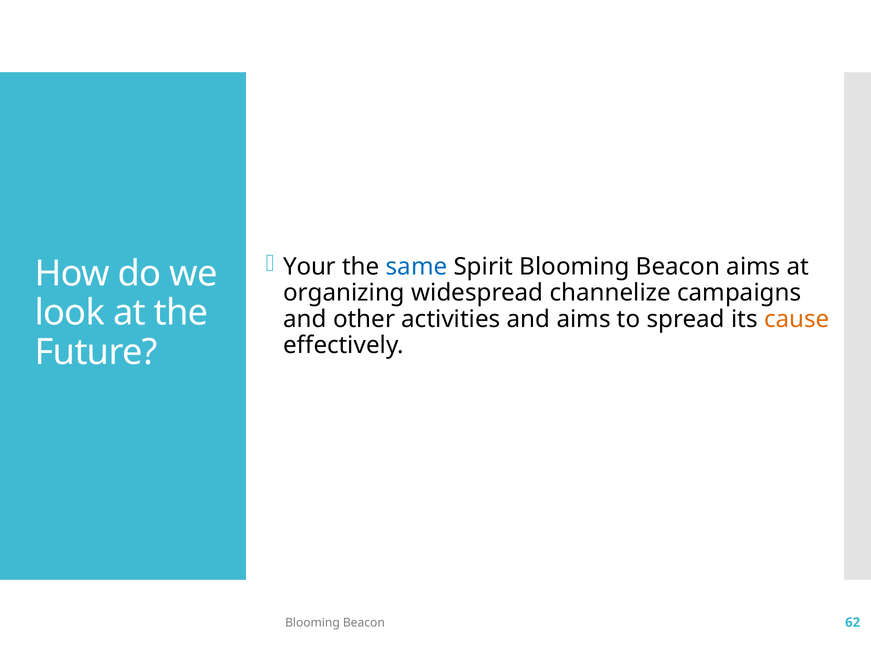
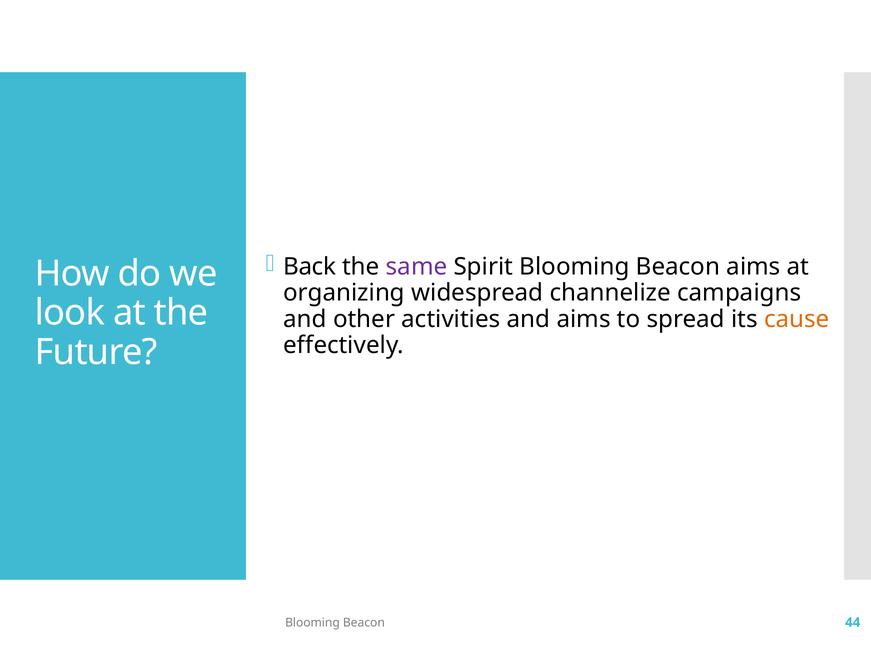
Your: Your -> Back
same colour: blue -> purple
62: 62 -> 44
